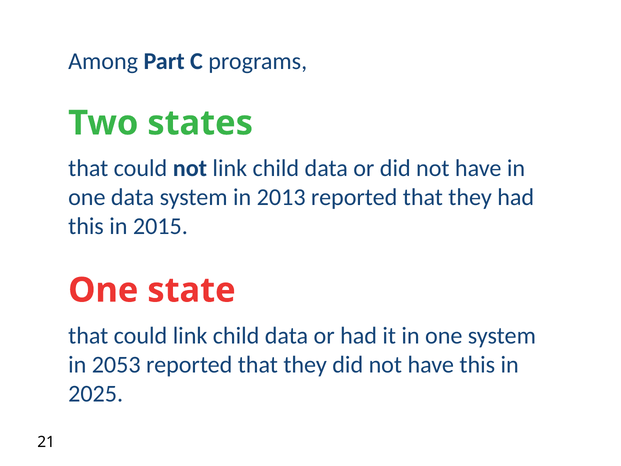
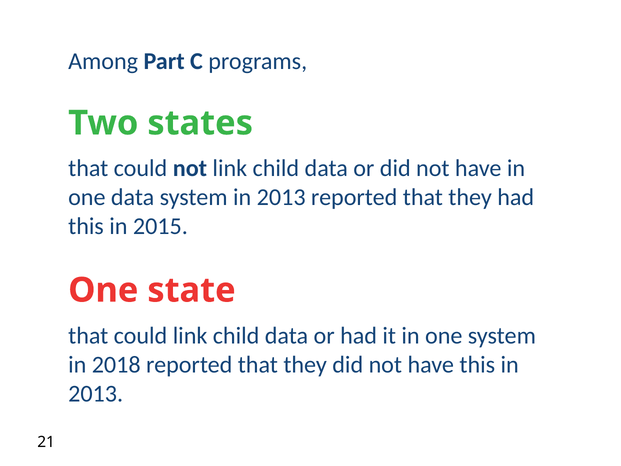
2053: 2053 -> 2018
2025 at (96, 393): 2025 -> 2013
